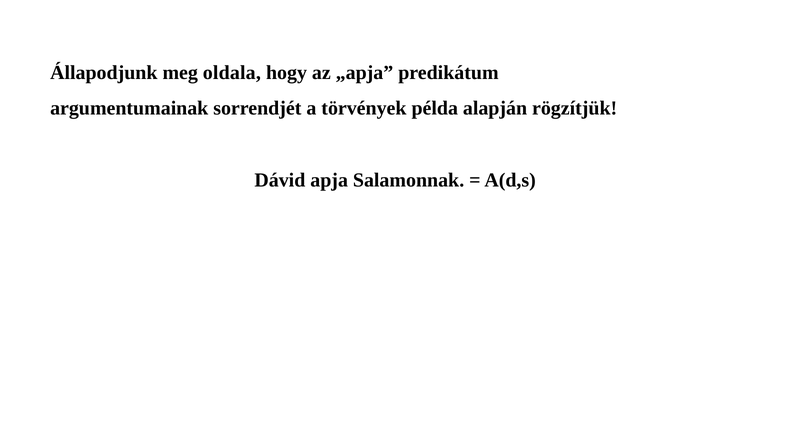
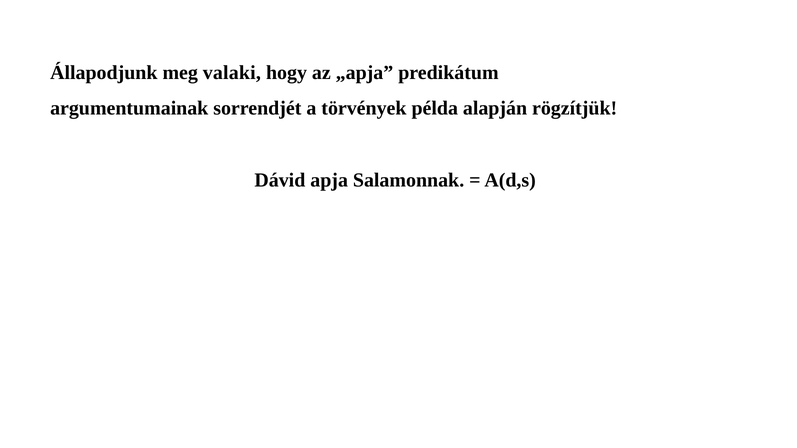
oldala: oldala -> valaki
